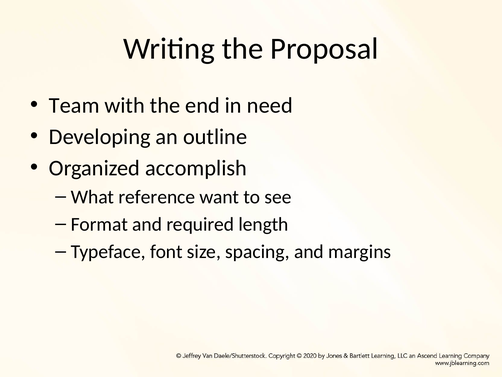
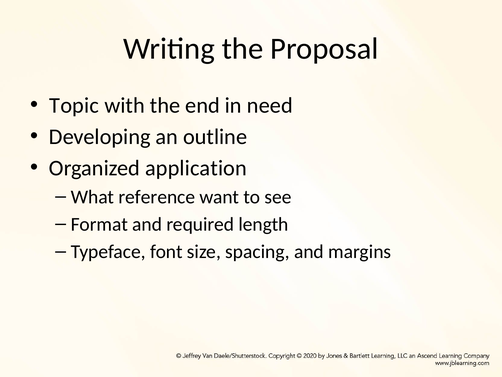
Team: Team -> Topic
accomplish: accomplish -> application
